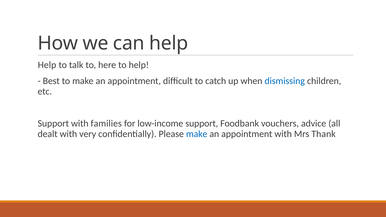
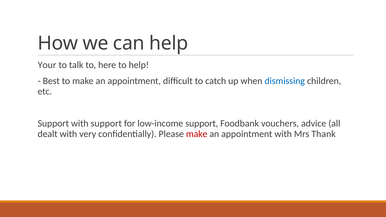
Help at (47, 65): Help -> Your
with families: families -> support
make at (197, 134) colour: blue -> red
